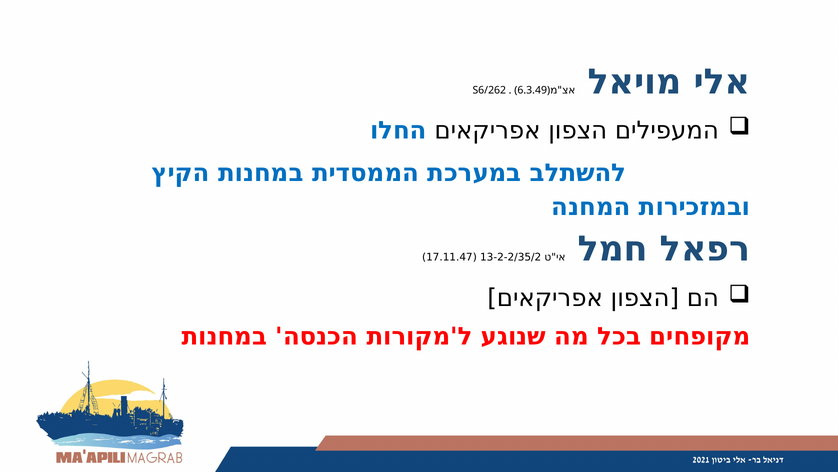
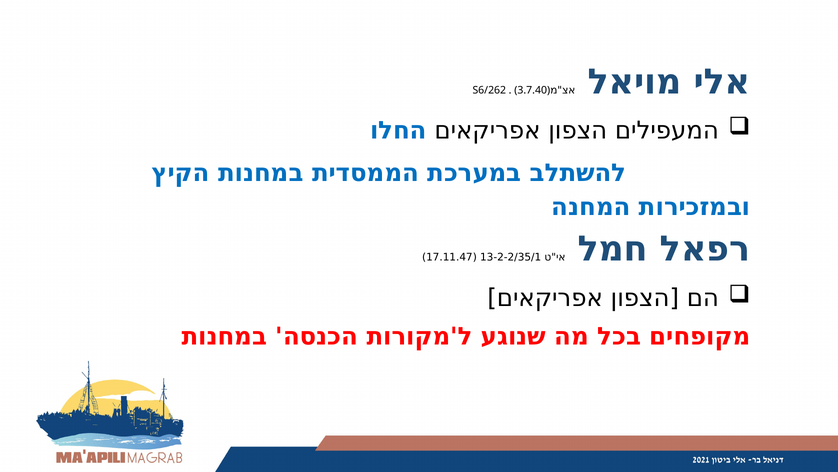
6.3.49: 6.3.49 -> 3.7.40
13-2-2/35/2: 13-2-2/35/2 -> 13-2-2/35/1
